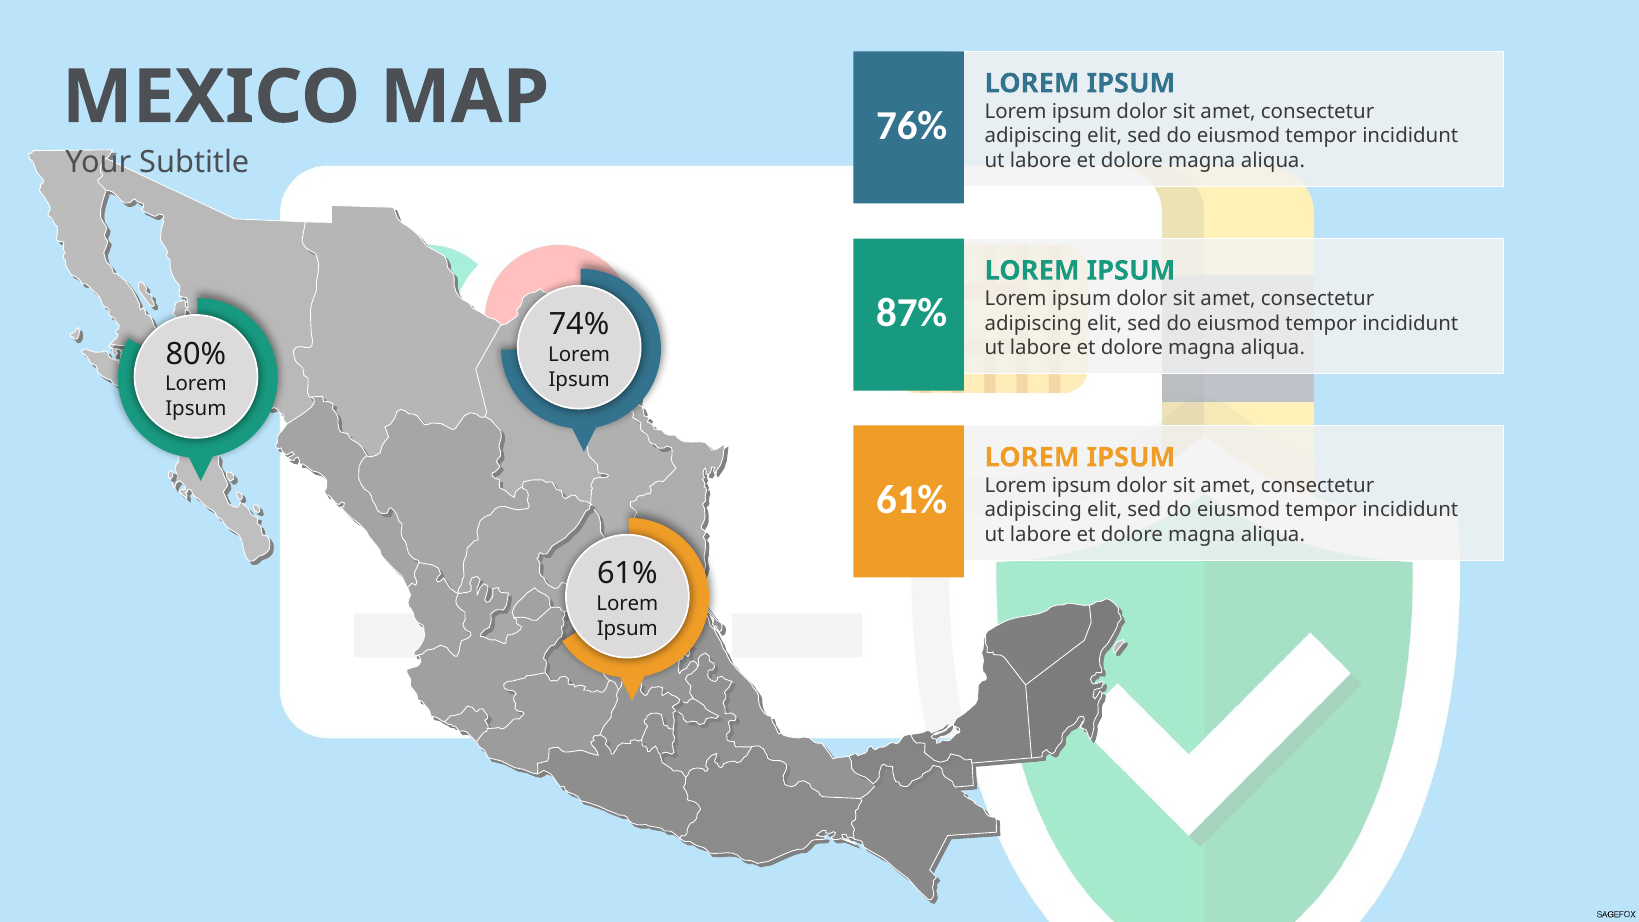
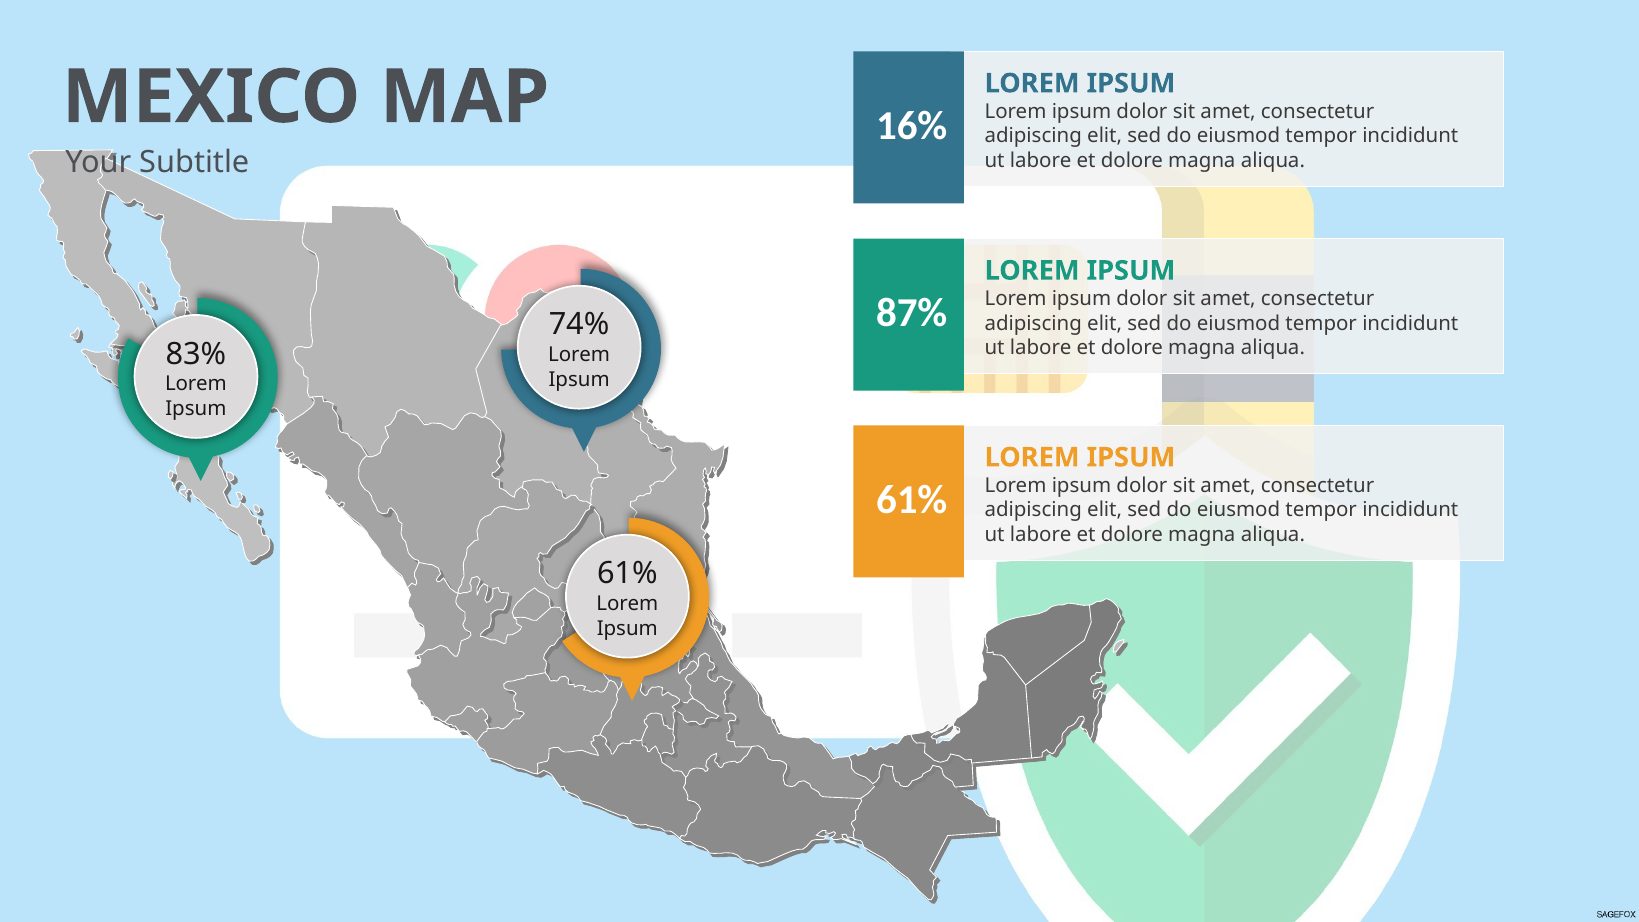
76%: 76% -> 16%
80%: 80% -> 83%
